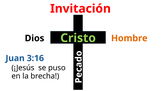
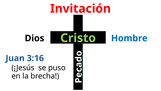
Hombre colour: orange -> blue
